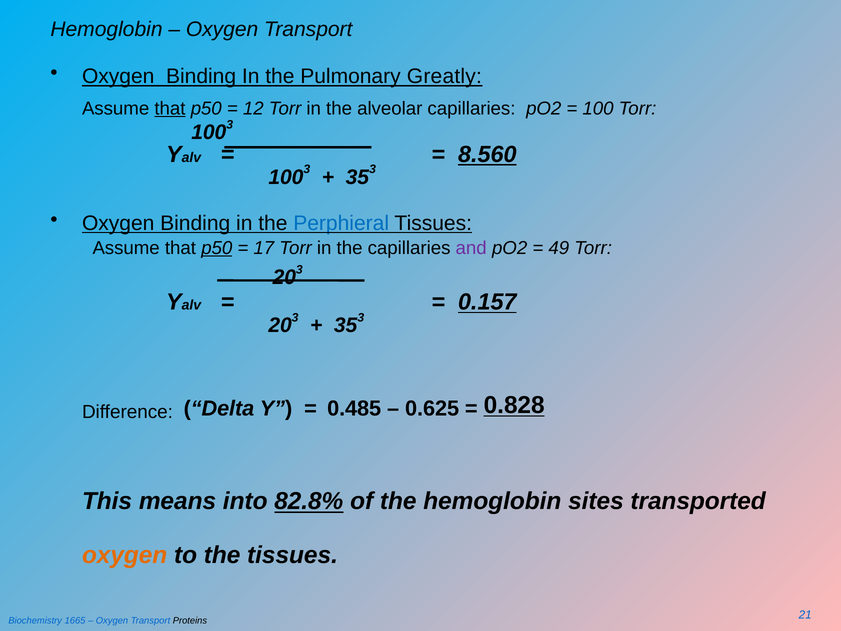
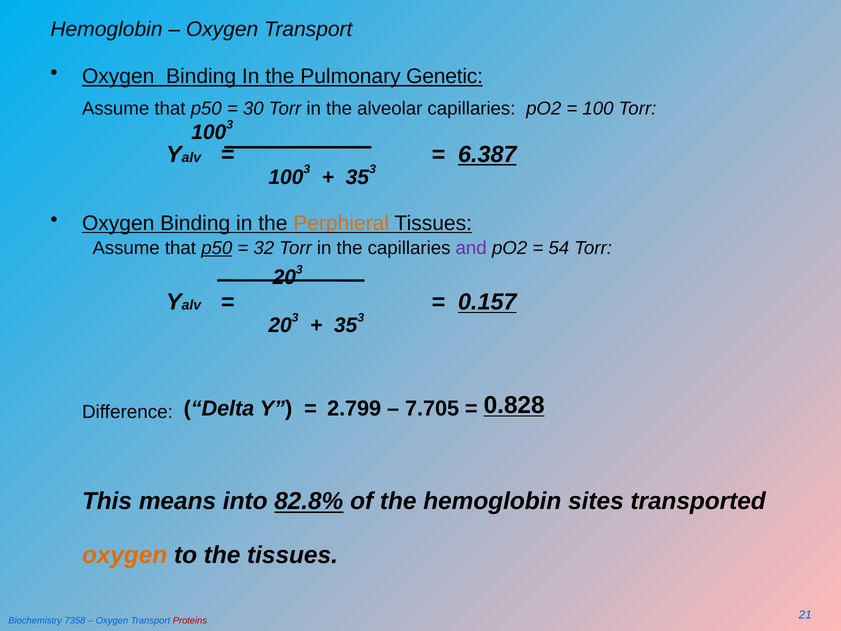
Greatly: Greatly -> Genetic
that at (170, 108) underline: present -> none
12: 12 -> 30
8.560: 8.560 -> 6.387
Perphieral colour: blue -> orange
17: 17 -> 32
49: 49 -> 54
0.485: 0.485 -> 2.799
0.625: 0.625 -> 7.705
1665: 1665 -> 7358
Proteins colour: black -> red
